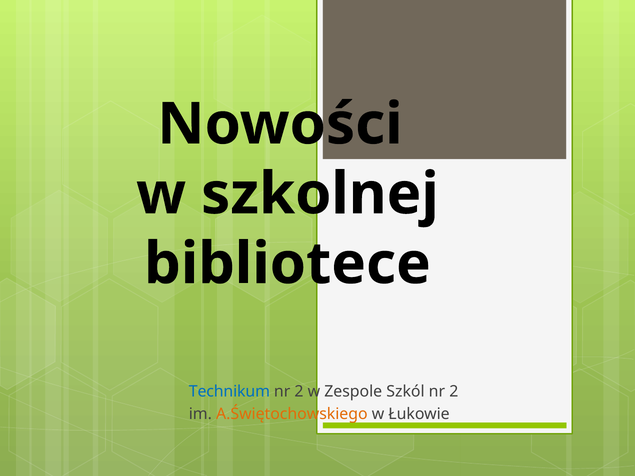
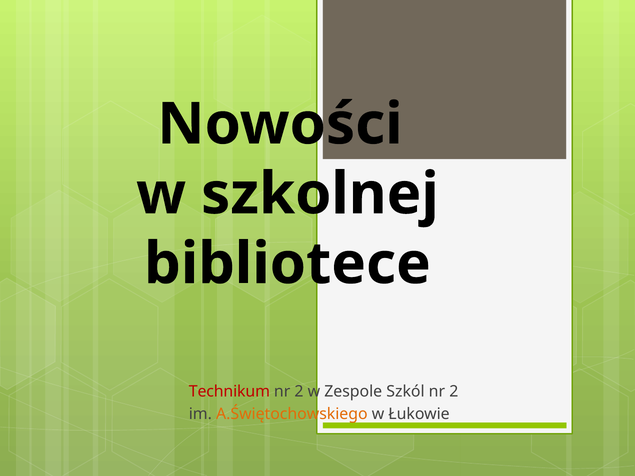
Technikum colour: blue -> red
